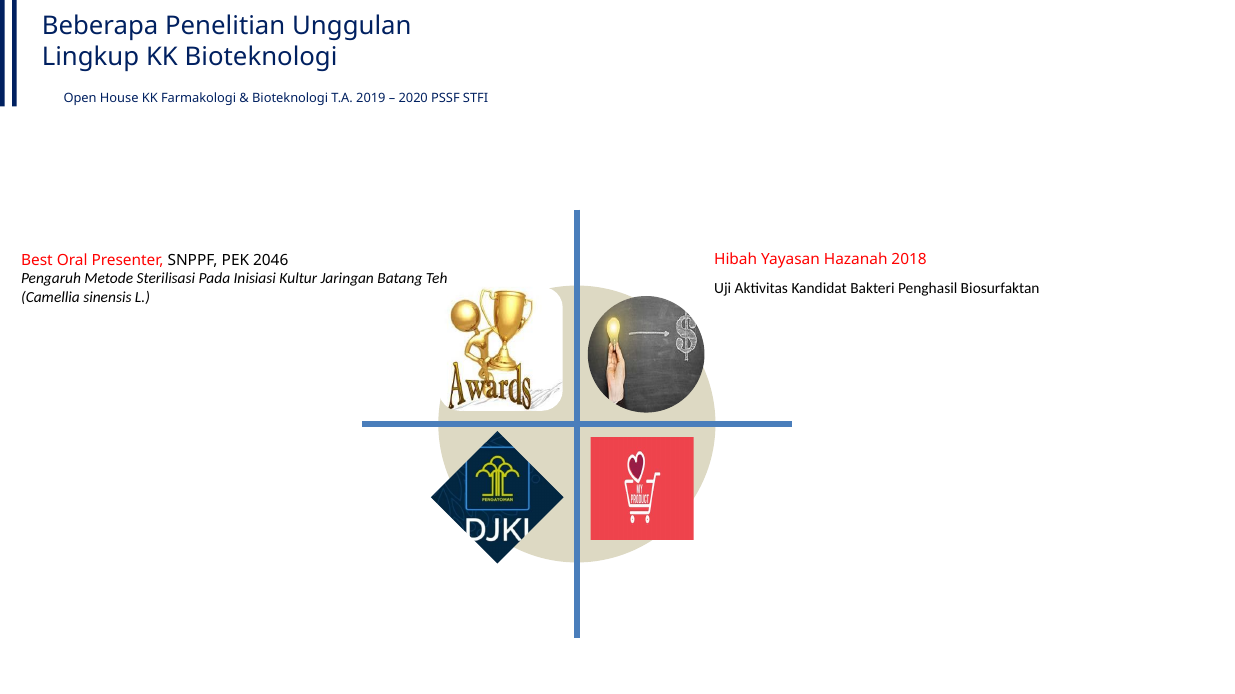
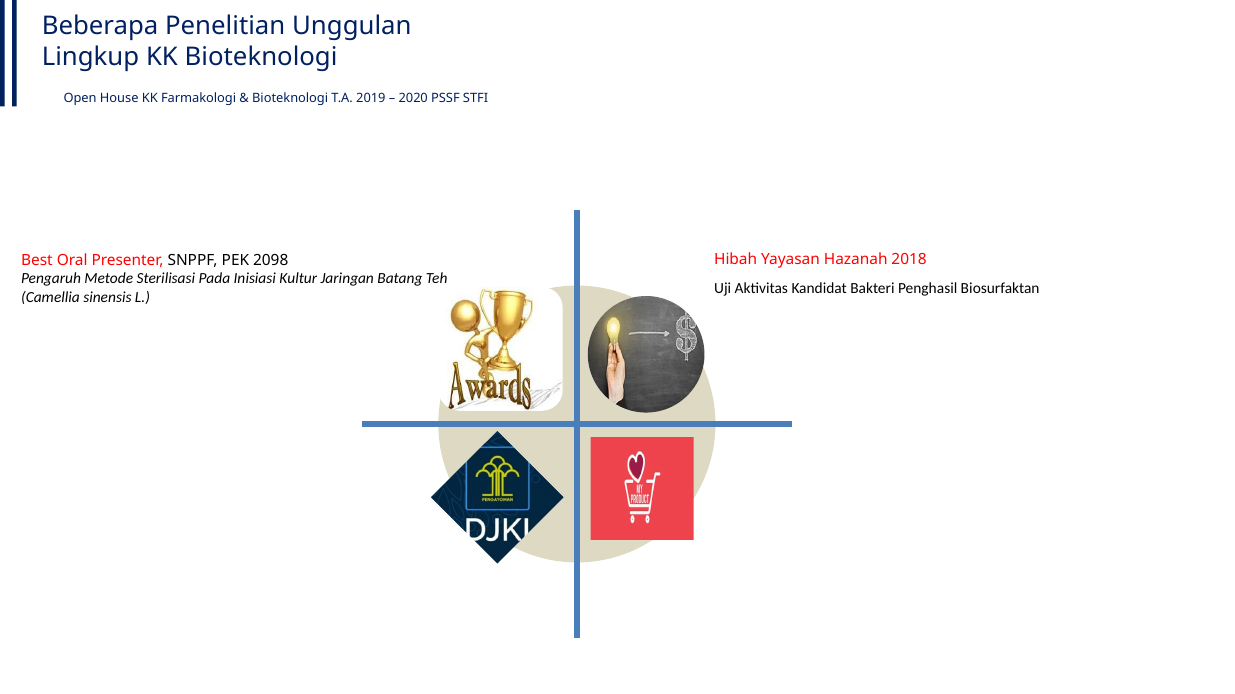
2046: 2046 -> 2098
